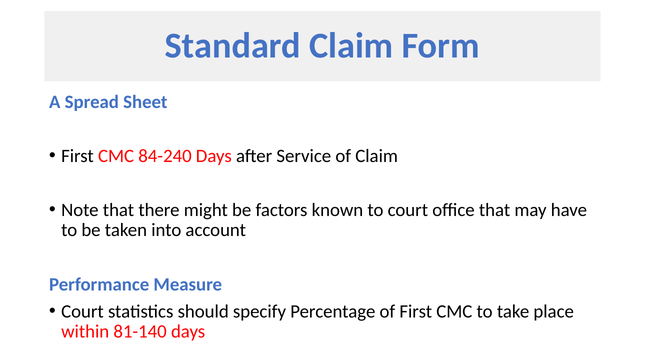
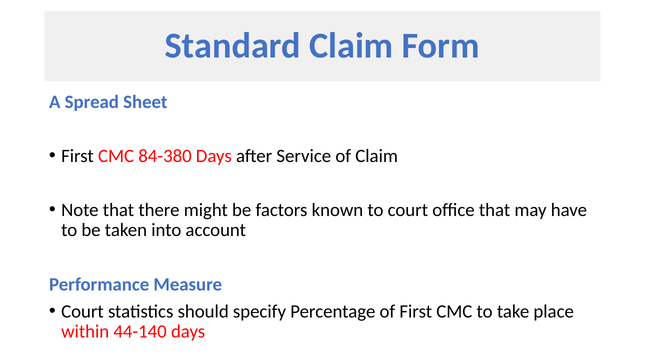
84-240: 84-240 -> 84-380
81-140: 81-140 -> 44-140
